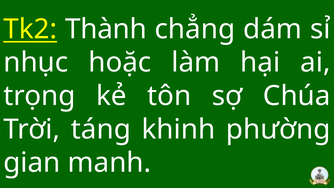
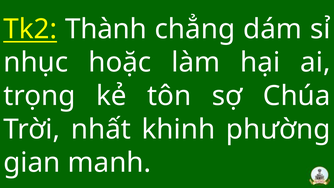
táng: táng -> nhất
